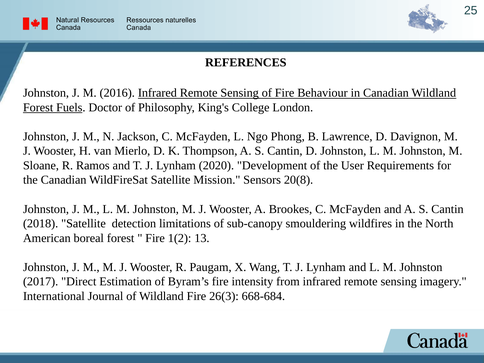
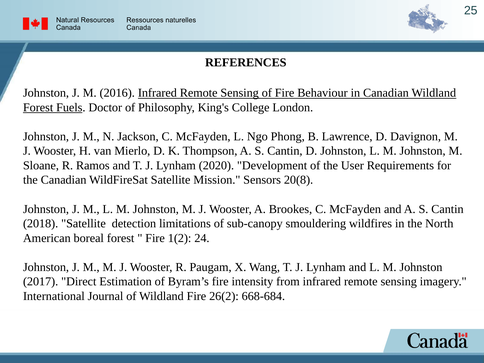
13: 13 -> 24
26(3: 26(3 -> 26(2
